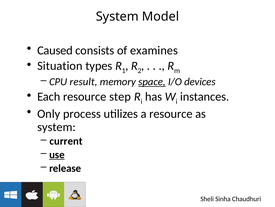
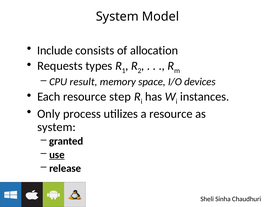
Caused: Caused -> Include
examines: examines -> allocation
Situation: Situation -> Requests
space underline: present -> none
current: current -> granted
